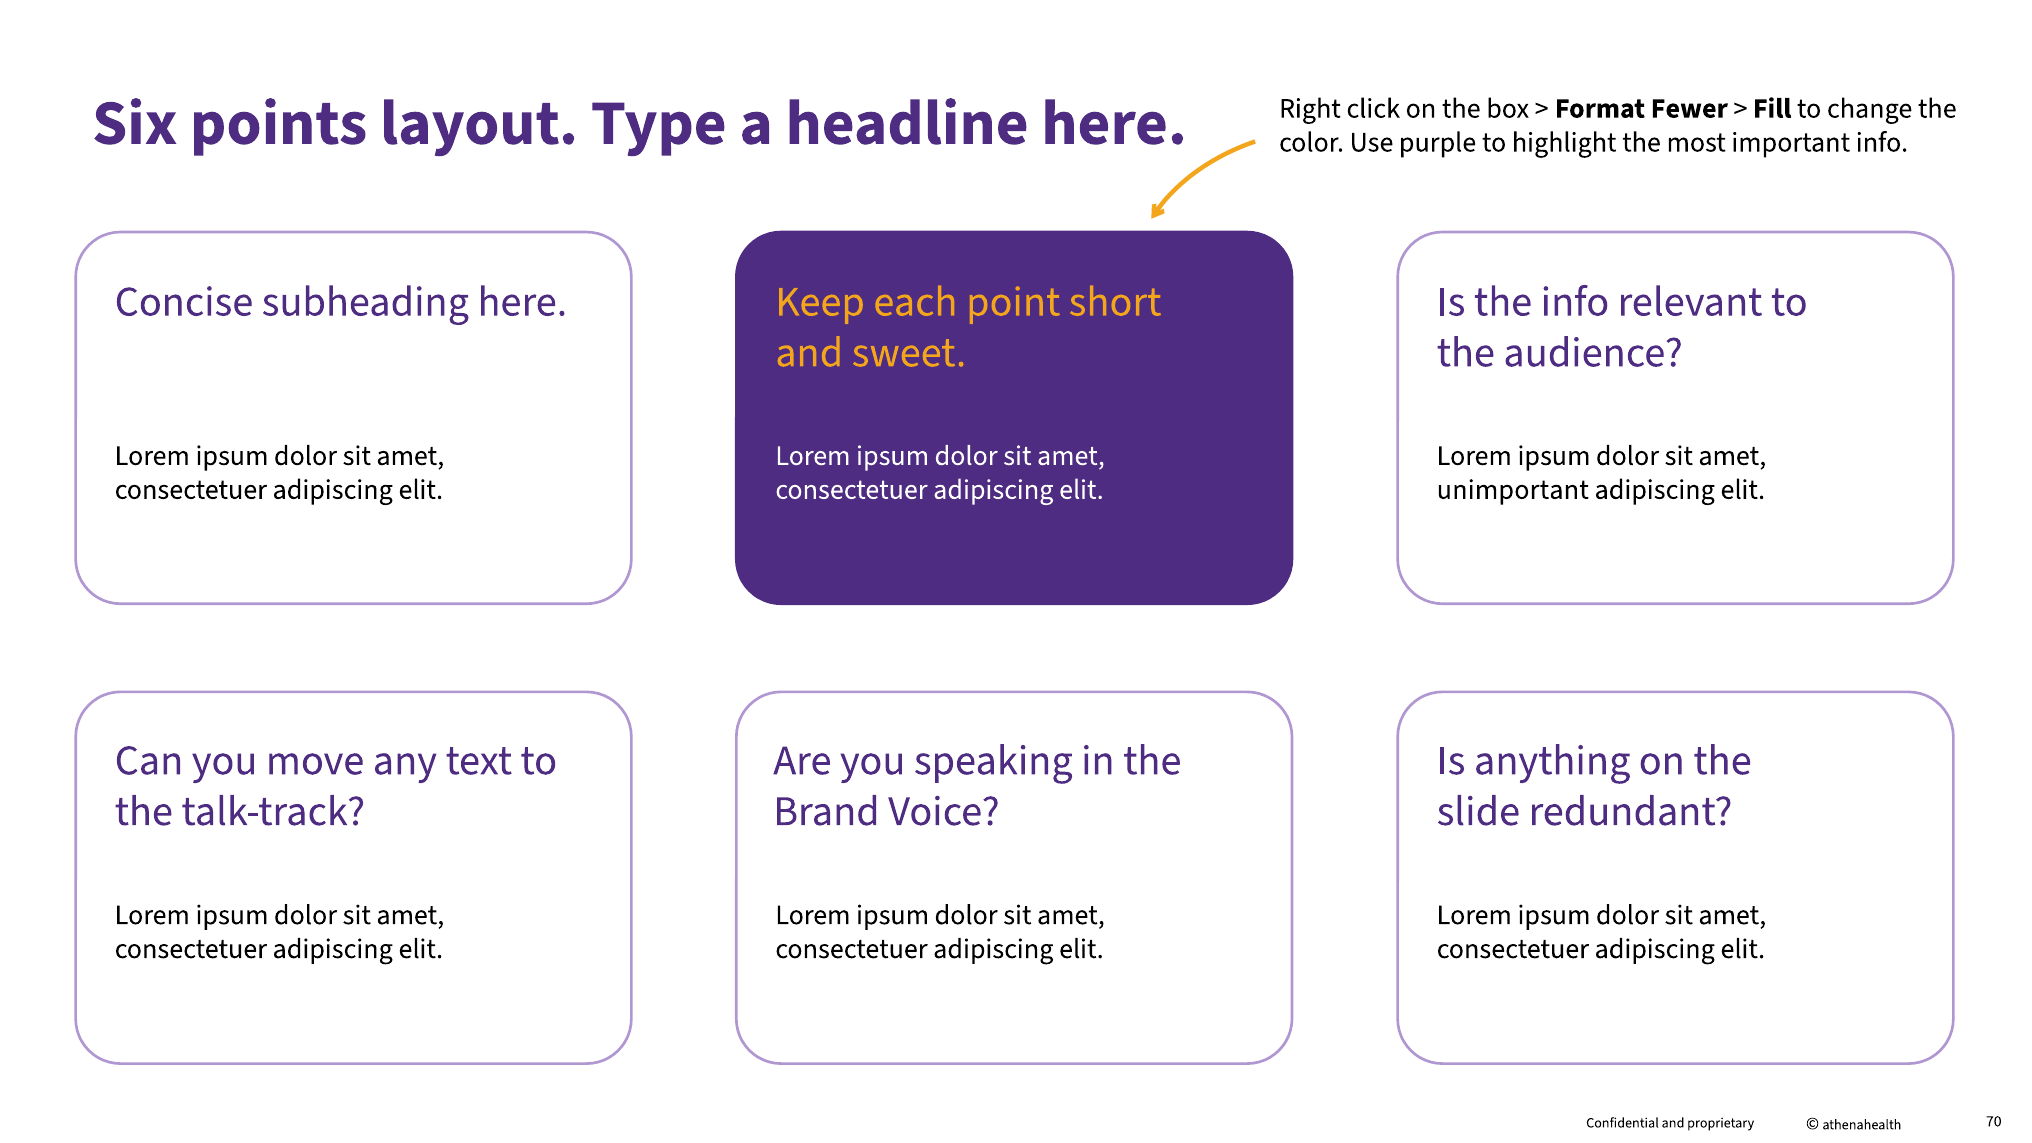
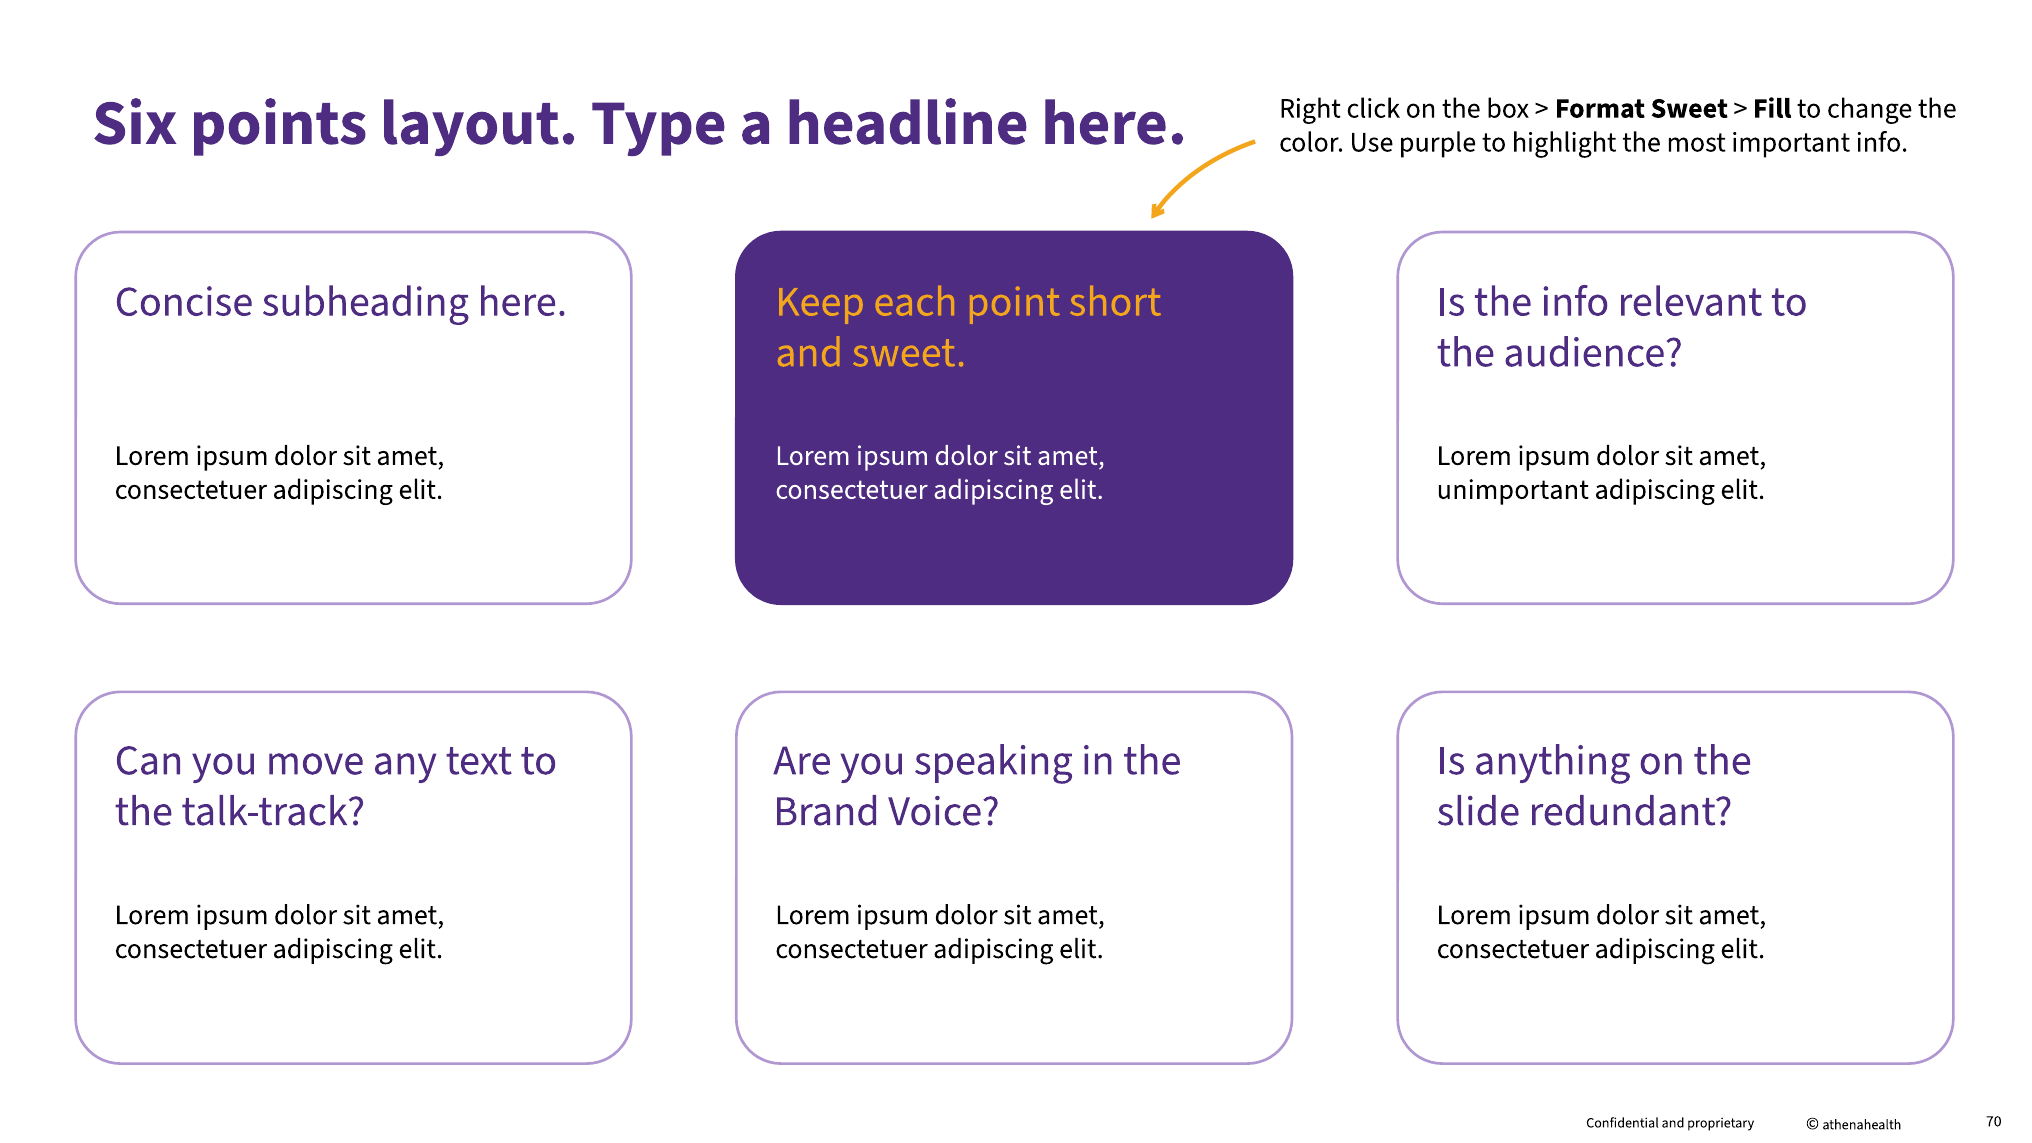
Format Fewer: Fewer -> Sweet
